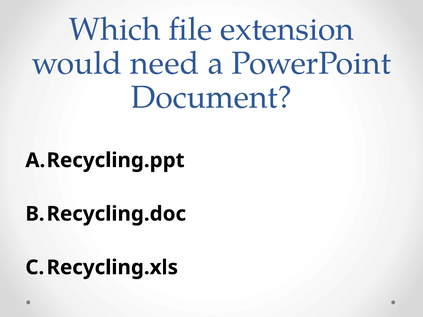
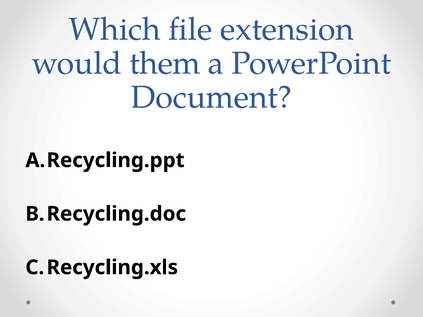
need: need -> them
